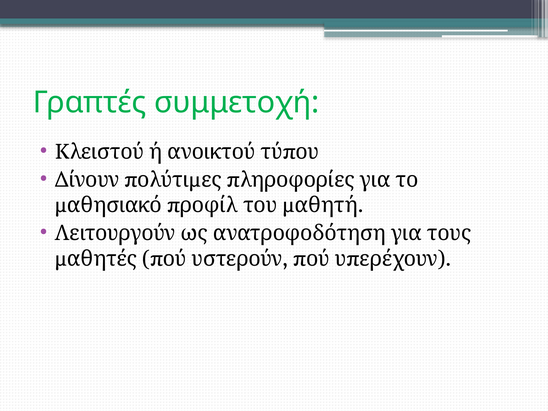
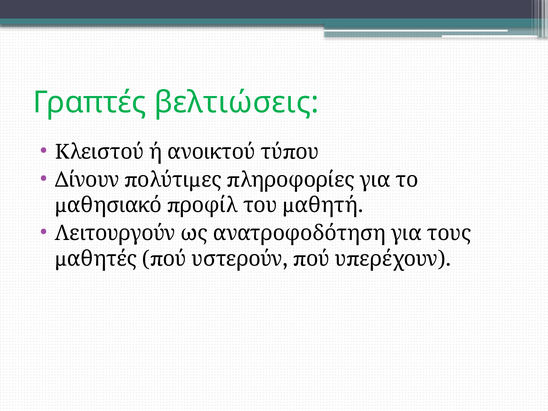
συμμετοχή: συμμετοχή -> βελτιώσεις
